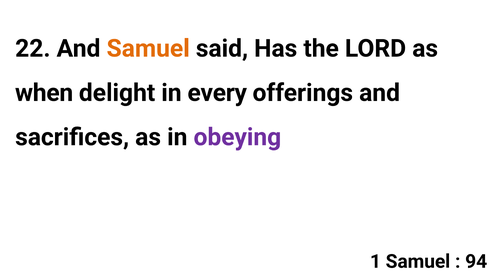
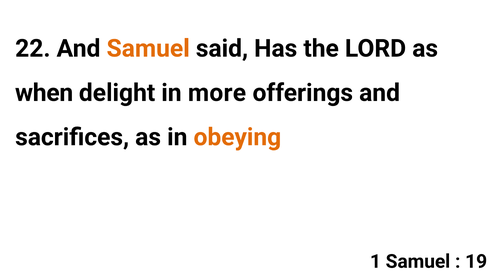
every: every -> more
obeying colour: purple -> orange
94: 94 -> 19
